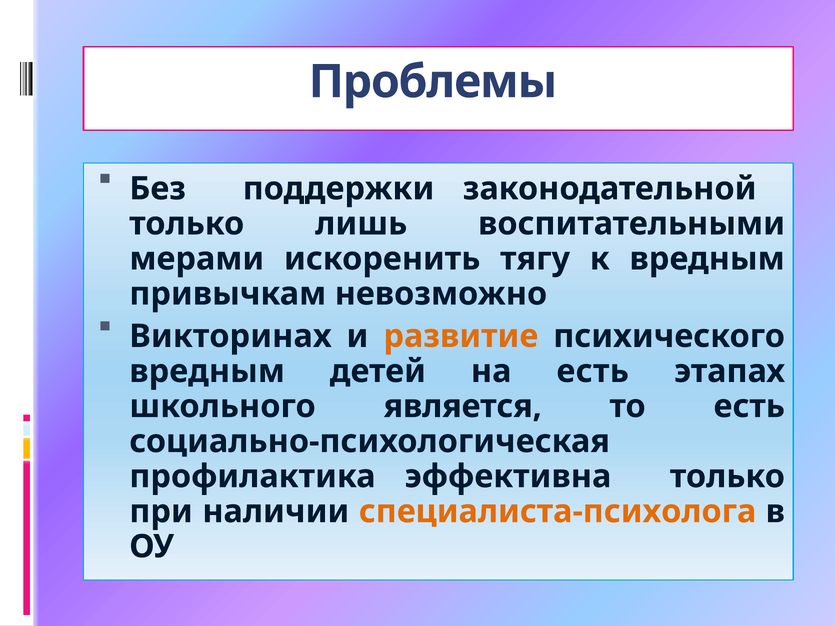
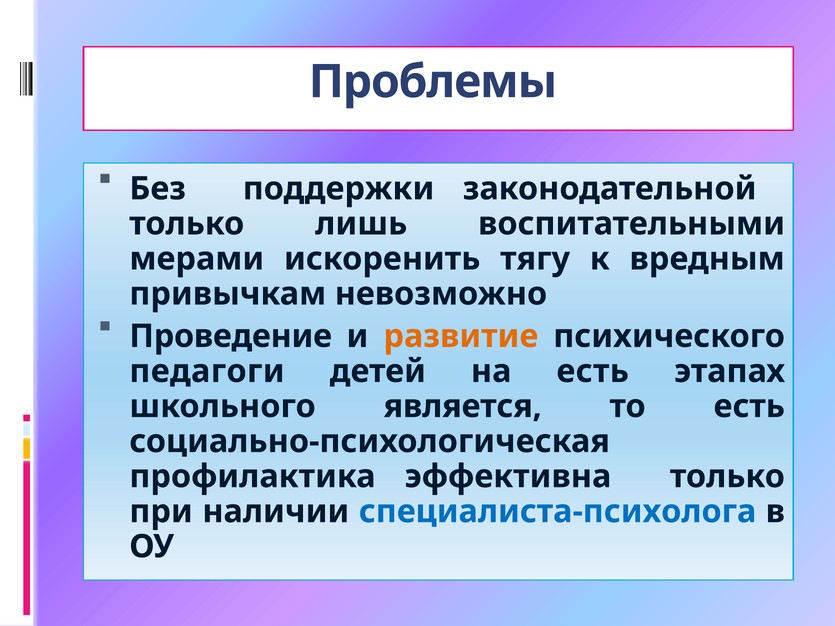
Викторинах: Викторинах -> Проведение
вредным at (207, 371): вредным -> педагоги
специалиста-психолога colour: orange -> blue
